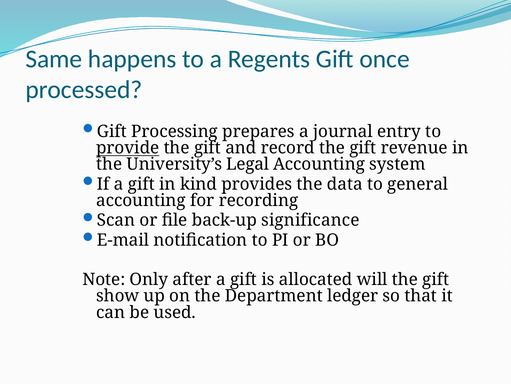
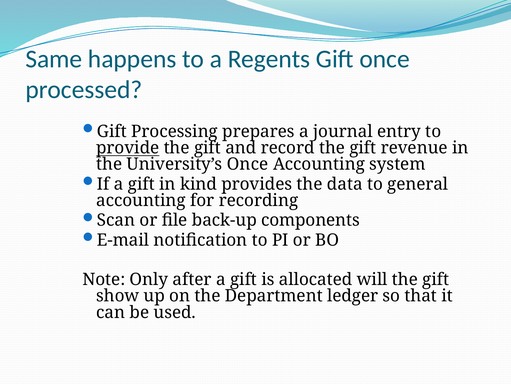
University’s Legal: Legal -> Once
significance: significance -> components
